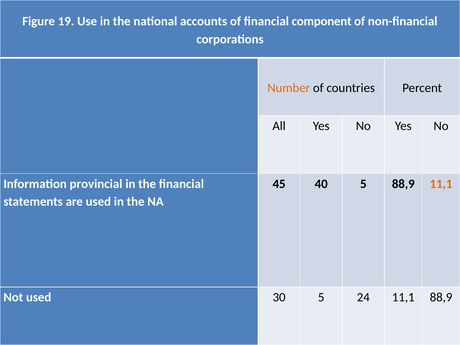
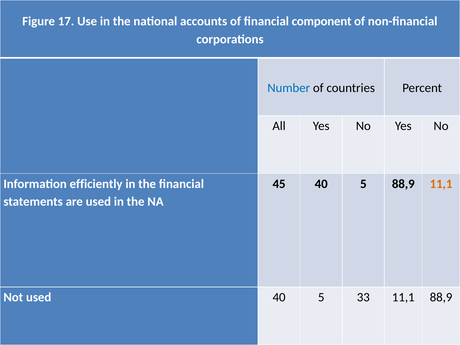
19: 19 -> 17
Number colour: orange -> blue
provincial: provincial -> efficiently
used 30: 30 -> 40
24: 24 -> 33
